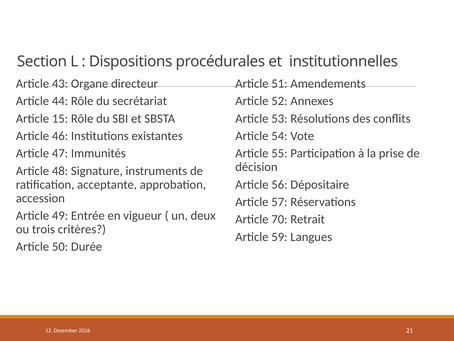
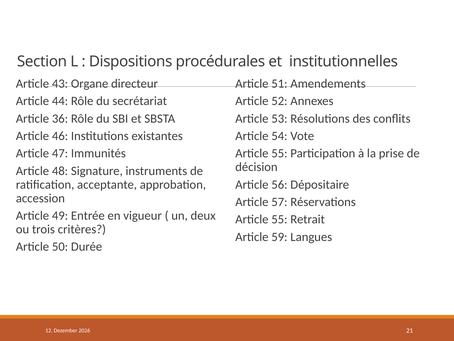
15: 15 -> 36
70 at (279, 219): 70 -> 55
